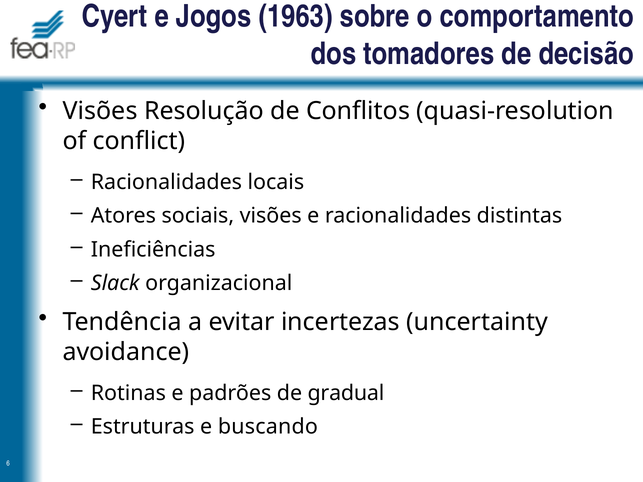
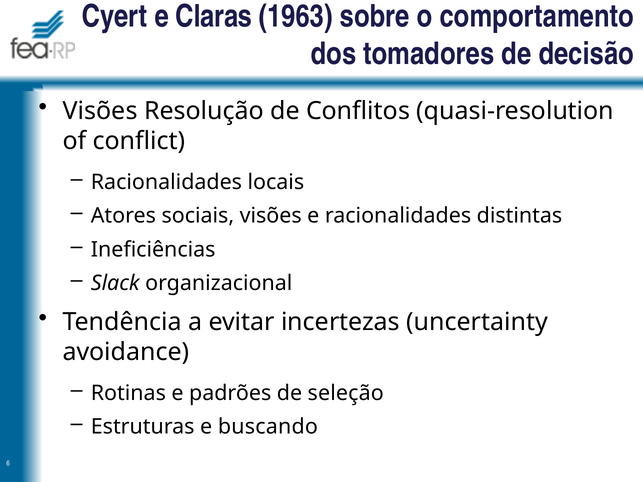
Jogos: Jogos -> Claras
gradual: gradual -> seleção
